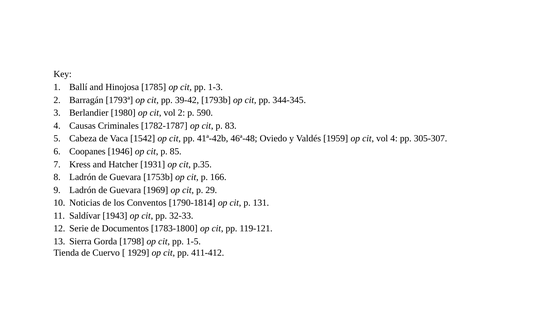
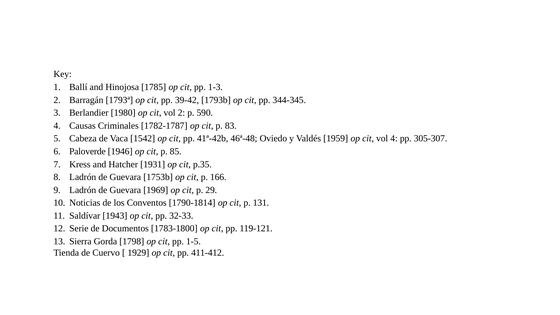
Coopanes: Coopanes -> Paloverde
